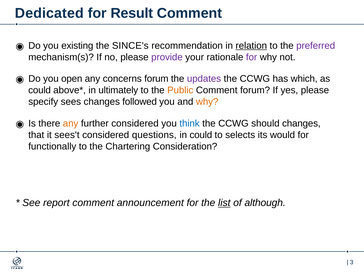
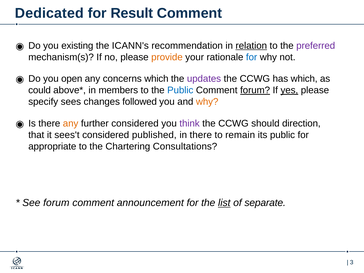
SINCE's: SINCE's -> ICANN's
provide colour: purple -> orange
for at (252, 57) colour: purple -> blue
concerns forum: forum -> which
ultimately: ultimately -> members
Public at (180, 90) colour: orange -> blue
forum at (255, 90) underline: none -> present
yes underline: none -> present
think colour: blue -> purple
should changes: changes -> direction
questions: questions -> published
in could: could -> there
selects: selects -> remain
its would: would -> public
functionally: functionally -> appropriate
Consideration: Consideration -> Consultations
See report: report -> forum
although: although -> separate
